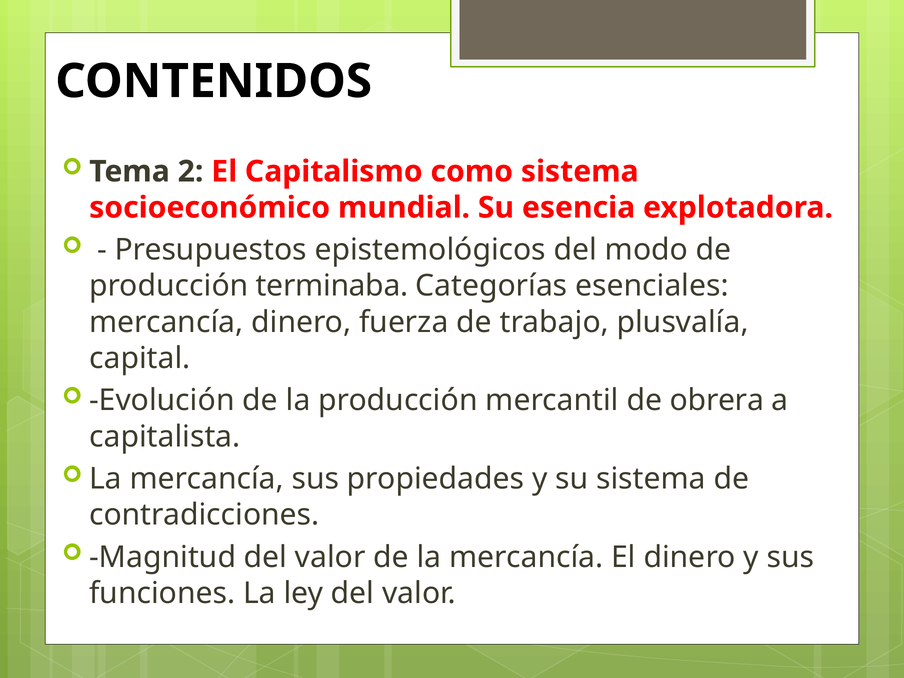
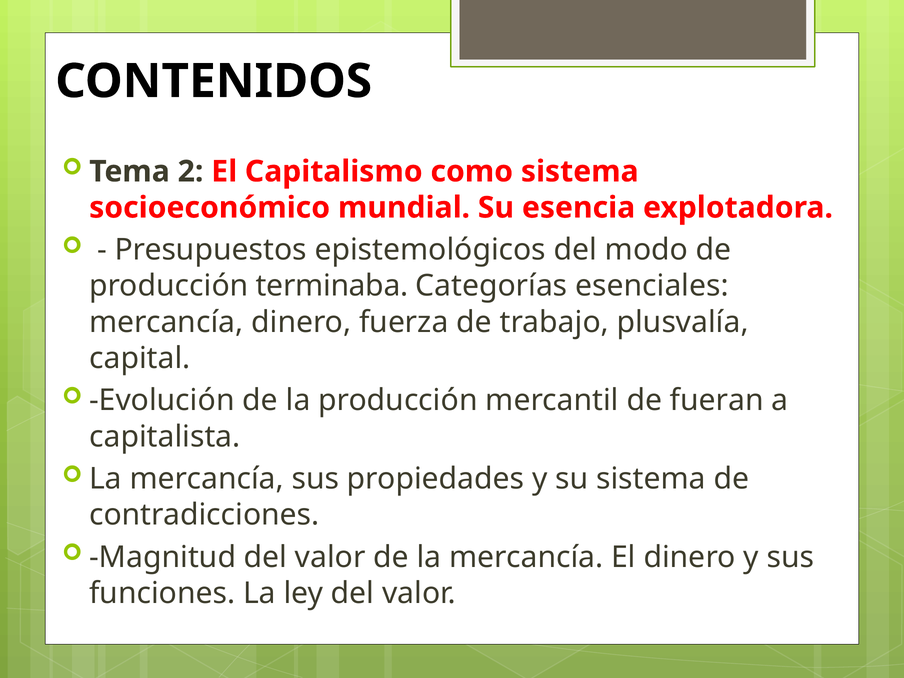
obrera: obrera -> fueran
